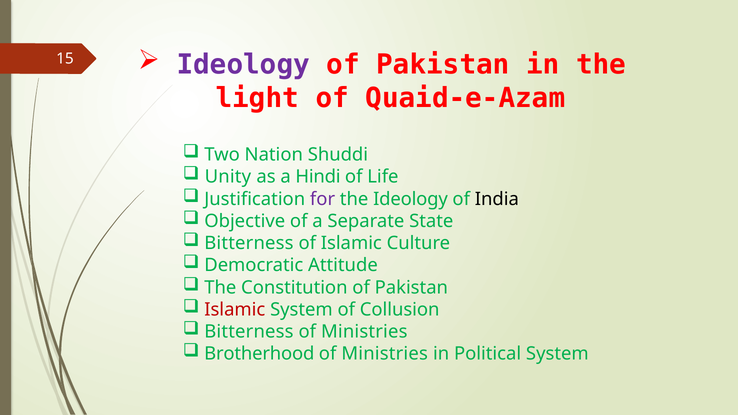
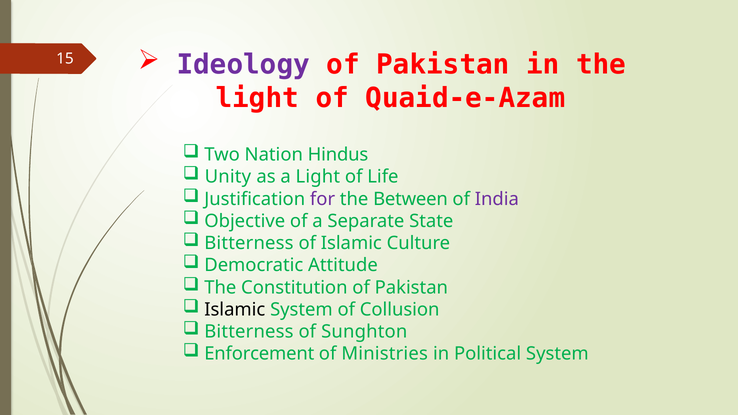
Shuddi: Shuddi -> Hindus
a Hindi: Hindi -> Light
the Ideology: Ideology -> Between
India colour: black -> purple
Islamic at (235, 310) colour: red -> black
Ministries at (364, 332): Ministries -> Sunghton
Brotherhood: Brotherhood -> Enforcement
